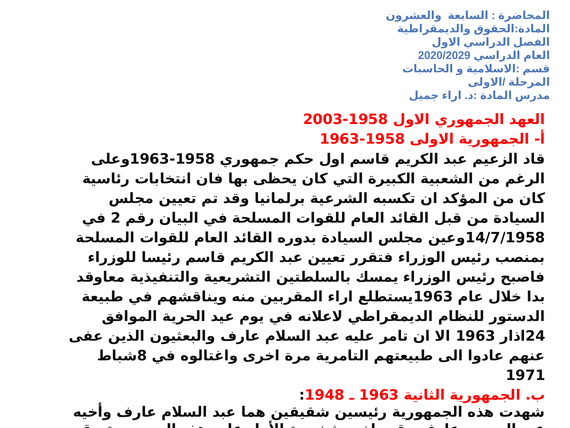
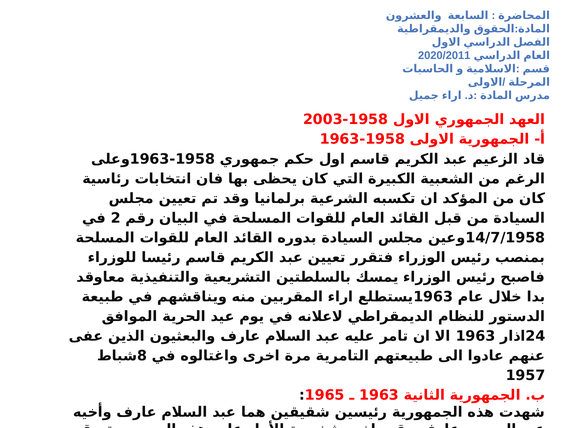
2020/2029: 2020/2029 -> 2020/2011
1971: 1971 -> 1957
1948: 1948 -> 1965
